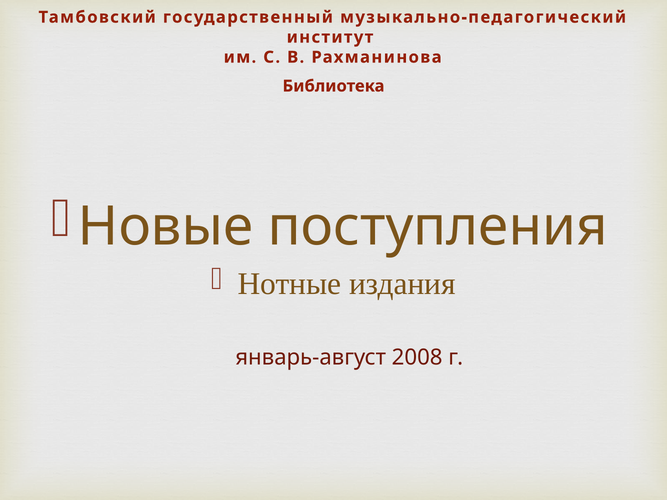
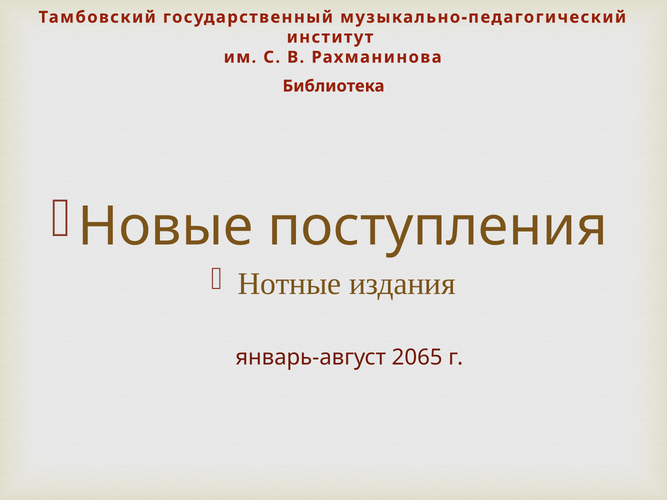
2008: 2008 -> 2065
